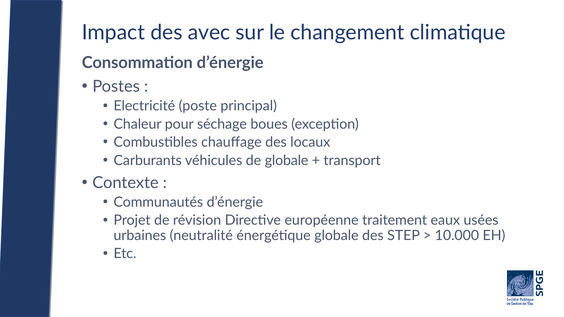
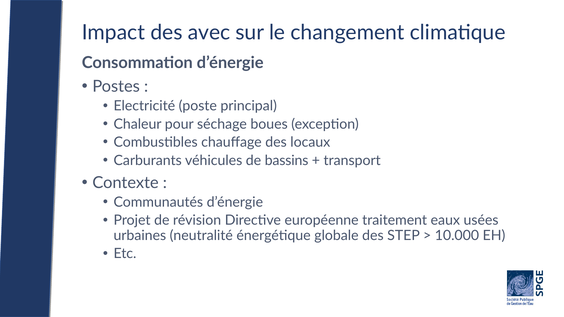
de globale: globale -> bassins
